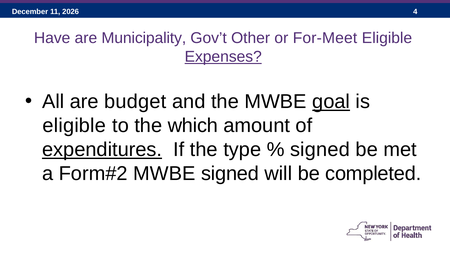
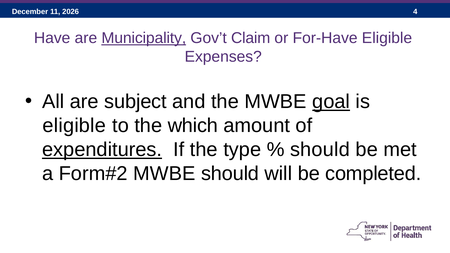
Municipality underline: none -> present
Other: Other -> Claim
For-Meet: For-Meet -> For-Have
Expenses underline: present -> none
budget: budget -> subject
signed at (320, 150): signed -> should
MWBE signed: signed -> should
